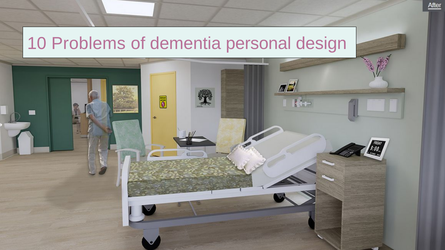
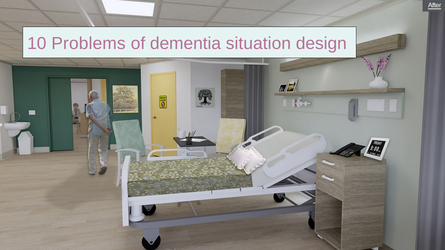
personal: personal -> situation
